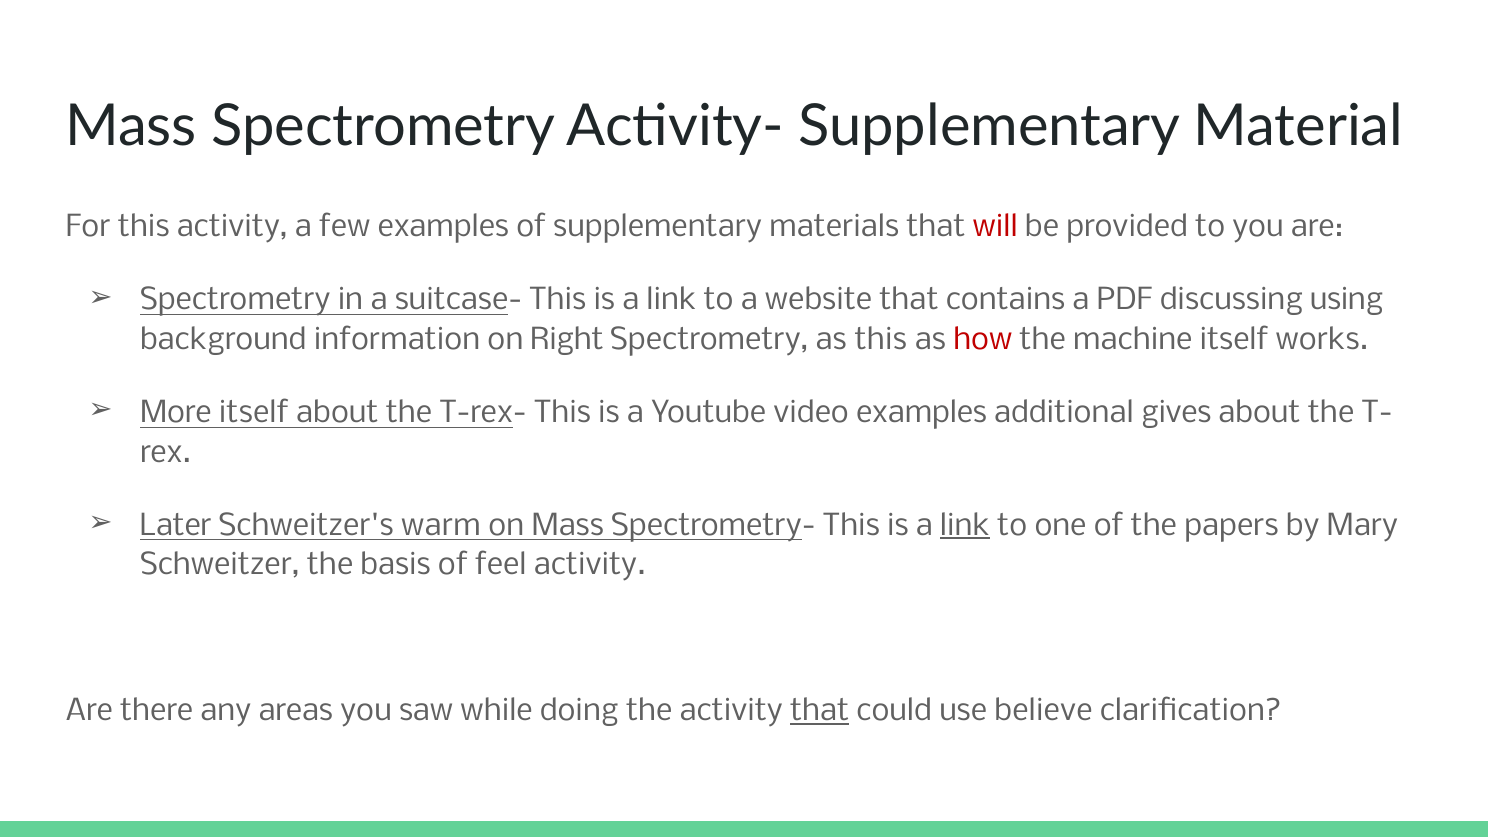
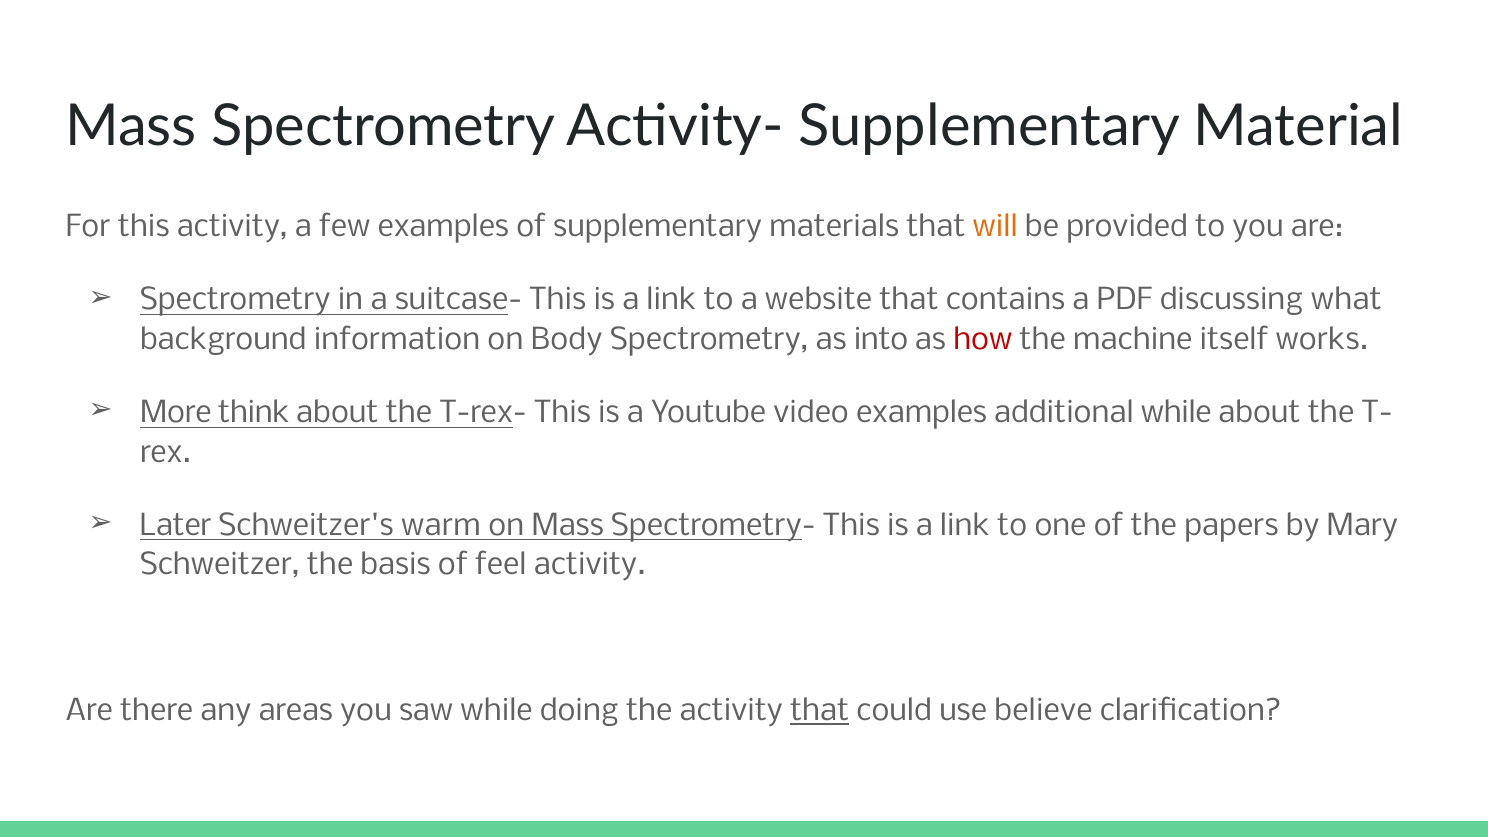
will colour: red -> orange
using: using -> what
Right: Right -> Body
as this: this -> into
More itself: itself -> think
additional gives: gives -> while
link at (965, 526) underline: present -> none
